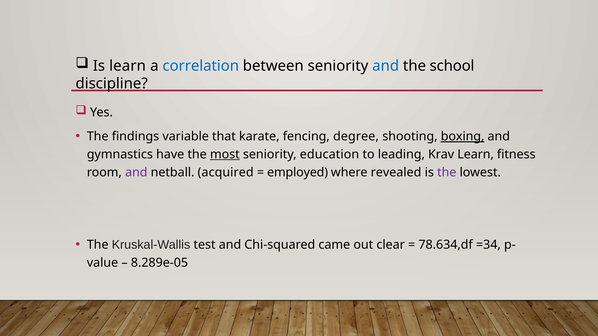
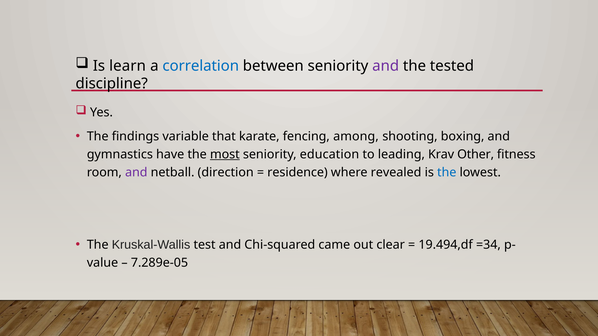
and at (386, 66) colour: blue -> purple
school: school -> tested
degree: degree -> among
boxing underline: present -> none
Krav Learn: Learn -> Other
acquired: acquired -> direction
employed: employed -> residence
the at (447, 173) colour: purple -> blue
78.634,df: 78.634,df -> 19.494,df
8.289e-05: 8.289e-05 -> 7.289e-05
